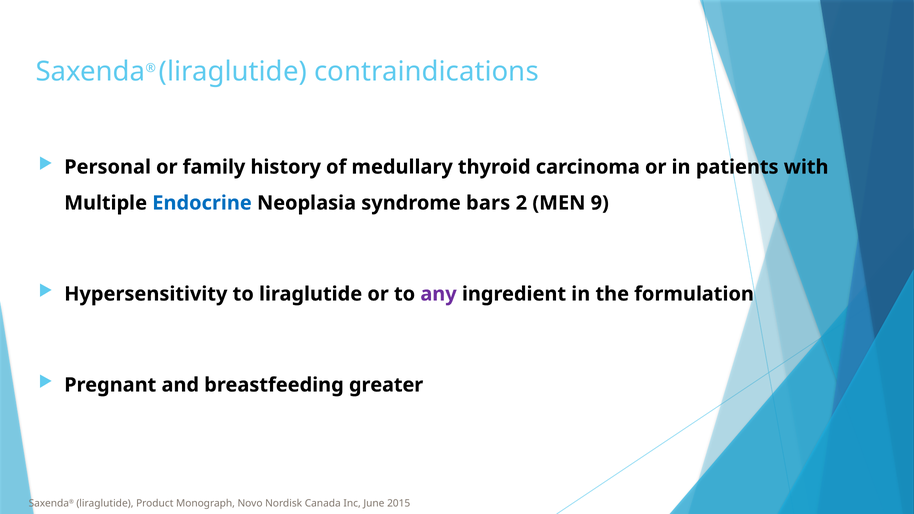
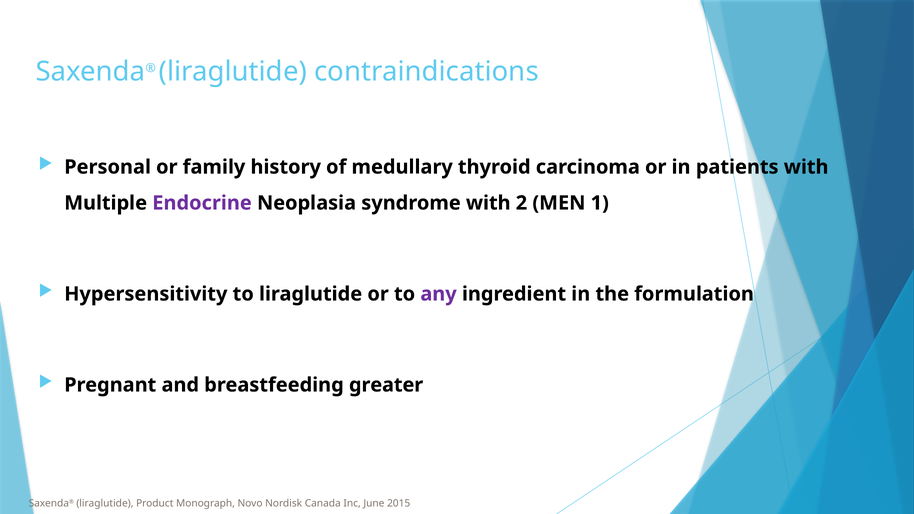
Endocrine colour: blue -> purple
syndrome bars: bars -> with
9: 9 -> 1
